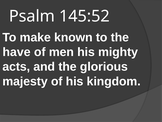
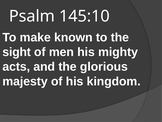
145:52: 145:52 -> 145:10
have: have -> sight
